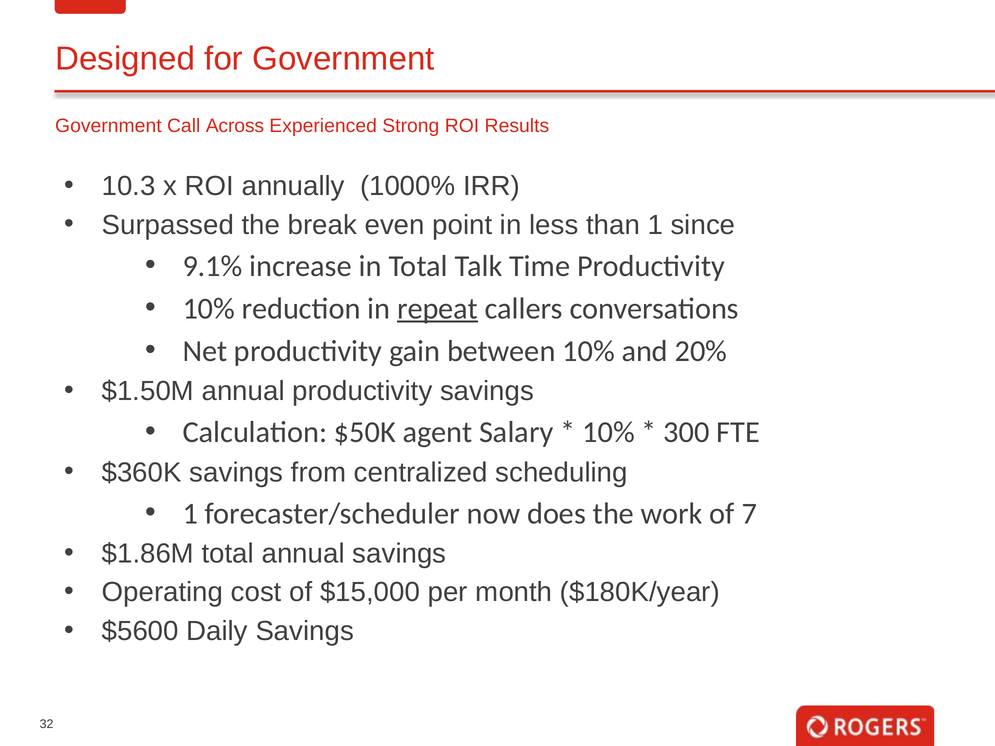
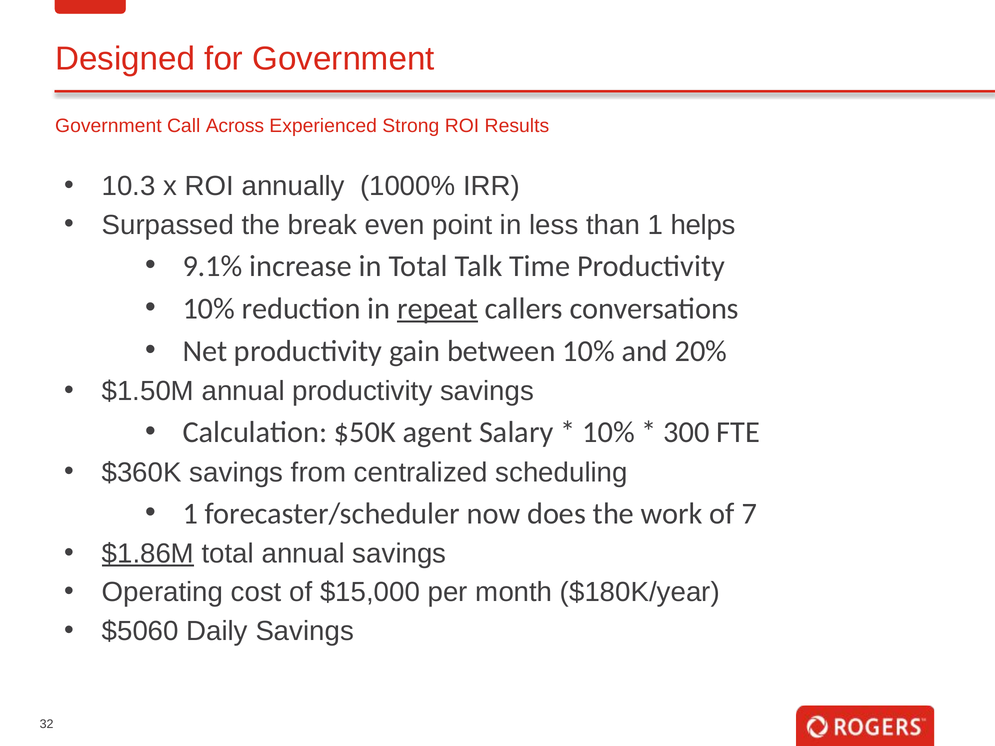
since: since -> helps
$1.86M underline: none -> present
$5600: $5600 -> $5060
